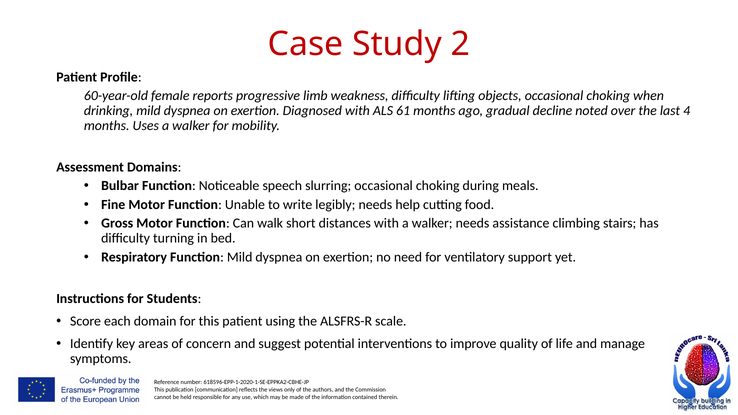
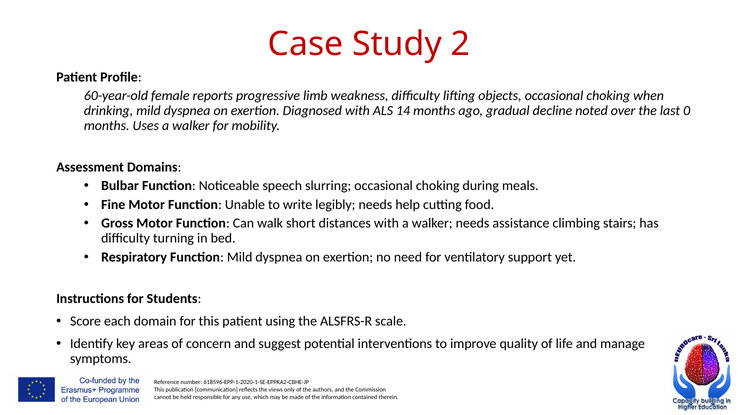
61: 61 -> 14
4: 4 -> 0
